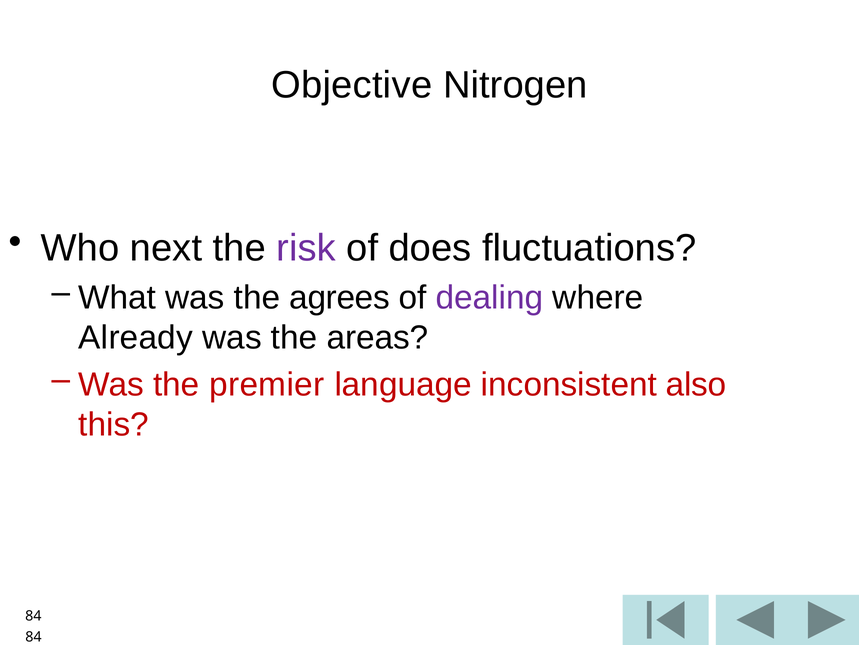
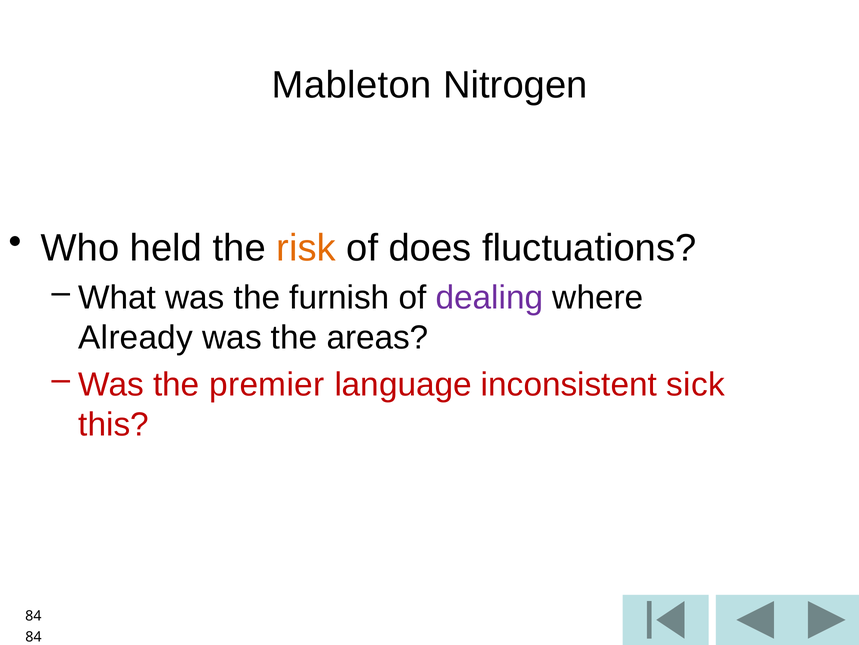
Objective: Objective -> Mableton
next: next -> held
risk colour: purple -> orange
agrees: agrees -> furnish
also: also -> sick
